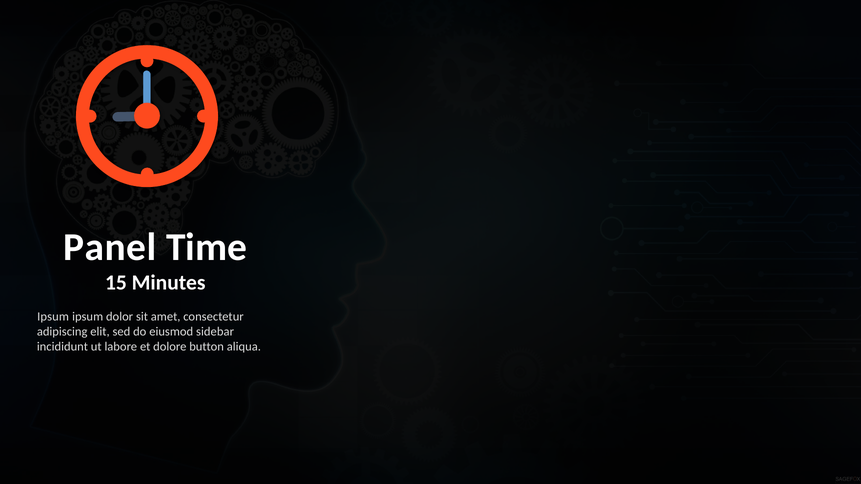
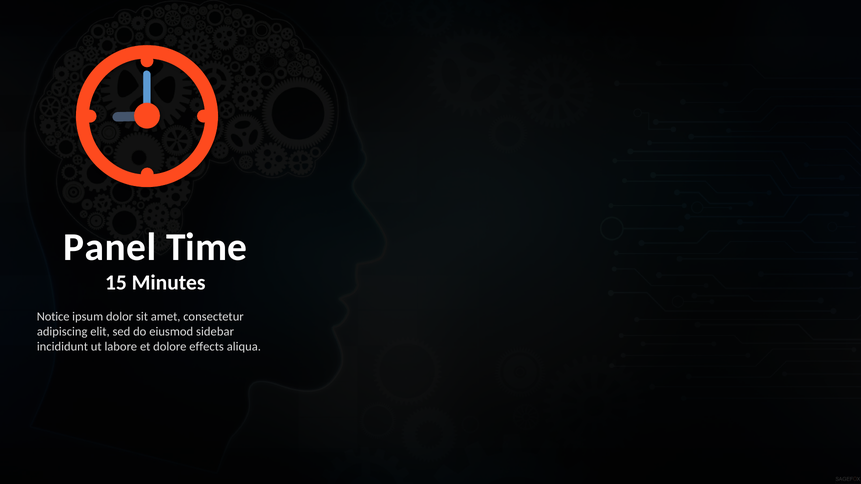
Ipsum at (53, 317): Ipsum -> Notice
button: button -> effects
